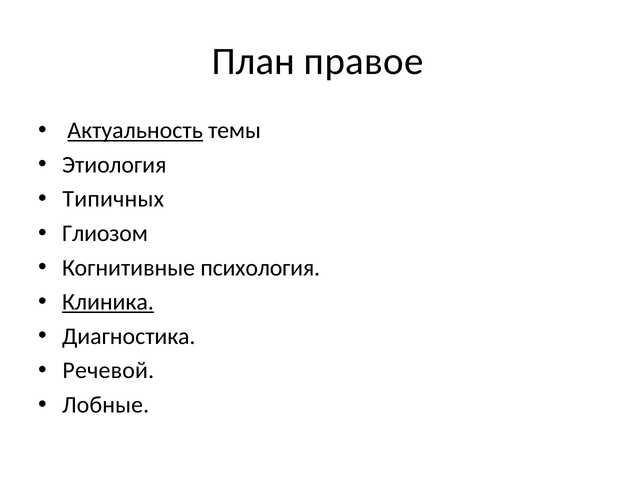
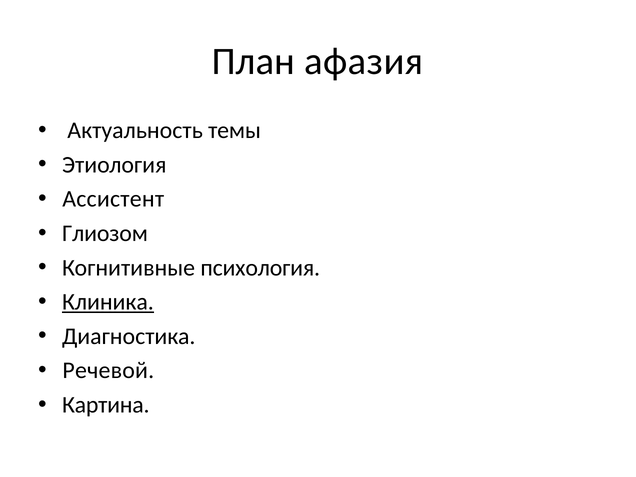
правое: правое -> афазия
Актуальность underline: present -> none
Типичных: Типичных -> Ассистент
Лобные: Лобные -> Картина
